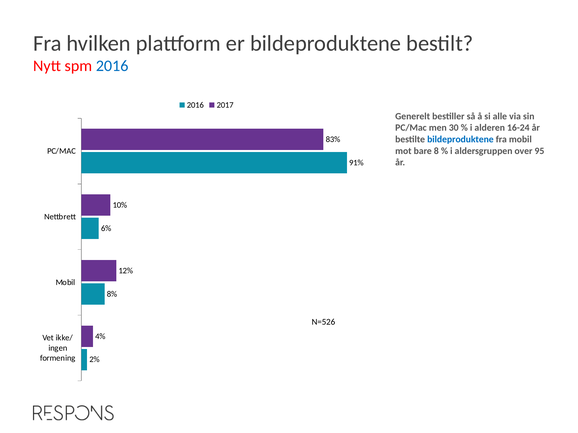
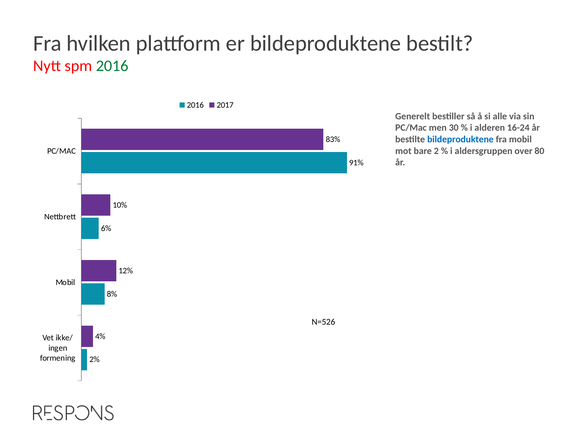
2016 at (112, 66) colour: blue -> green
8: 8 -> 2
95: 95 -> 80
